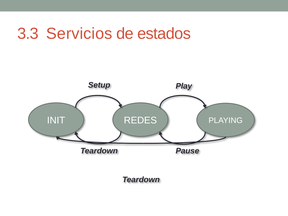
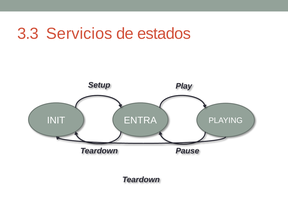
REDES: REDES -> ENTRA
